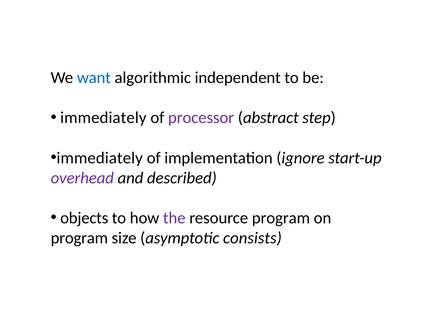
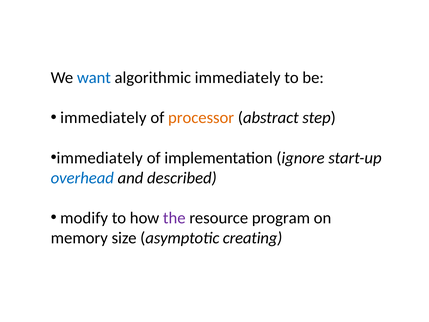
algorithmic independent: independent -> immediately
processor colour: purple -> orange
overhead colour: purple -> blue
objects: objects -> modify
program at (79, 238): program -> memory
consists: consists -> creating
